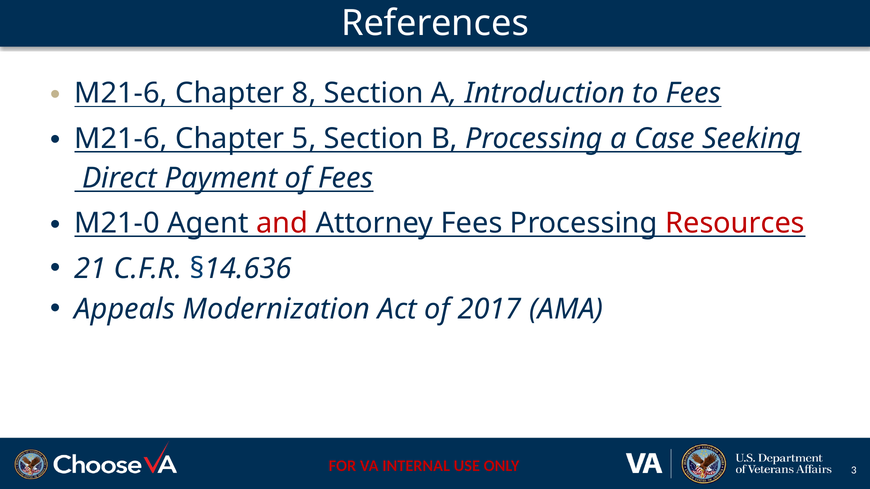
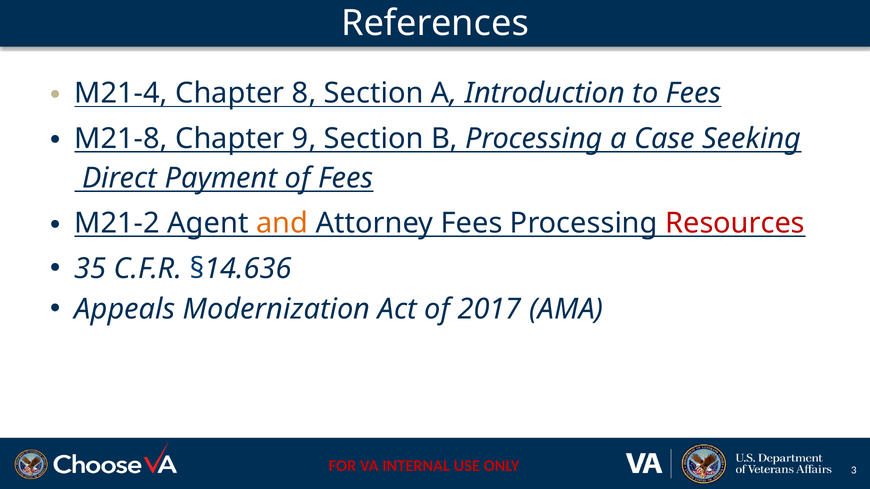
M21-6 at (121, 93): M21-6 -> M21-4
M21-6 at (121, 139): M21-6 -> M21-8
5: 5 -> 9
M21-0: M21-0 -> M21-2
and colour: red -> orange
21: 21 -> 35
